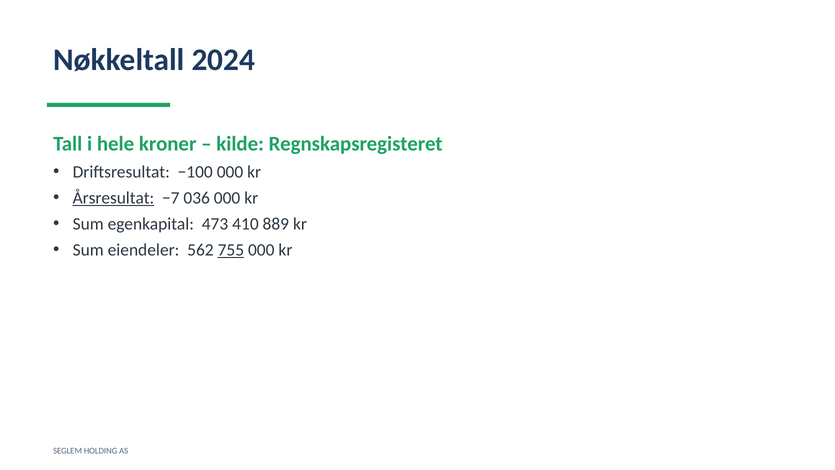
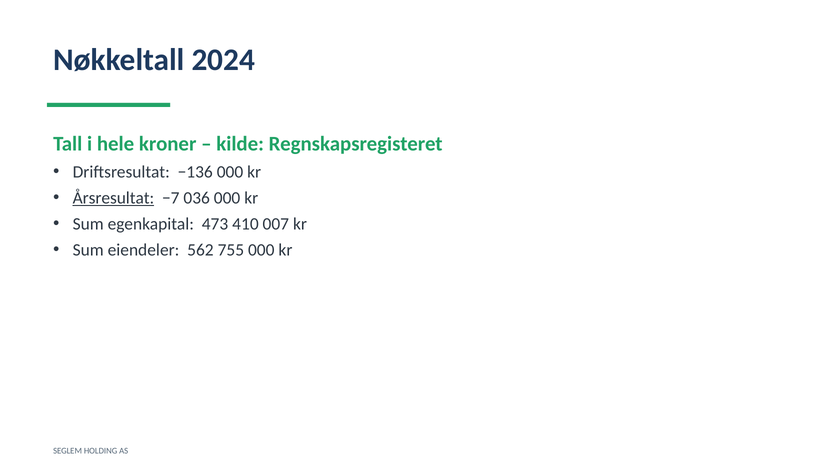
−100: −100 -> −136
889: 889 -> 007
755 underline: present -> none
